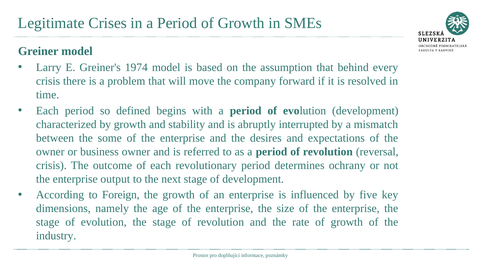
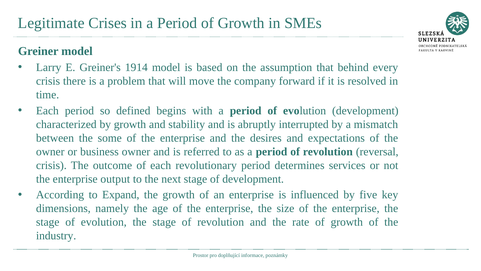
1974: 1974 -> 1914
ochrany: ochrany -> services
Foreign: Foreign -> Expand
